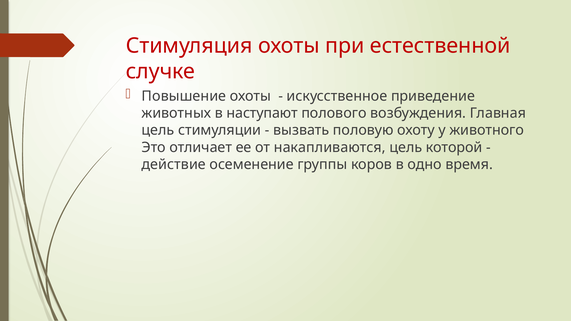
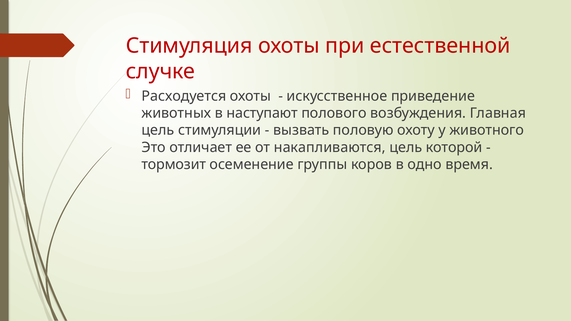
Повышение: Повышение -> Расходуется
действие: действие -> тормозит
